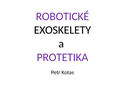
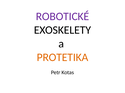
PROTETIKA colour: purple -> orange
